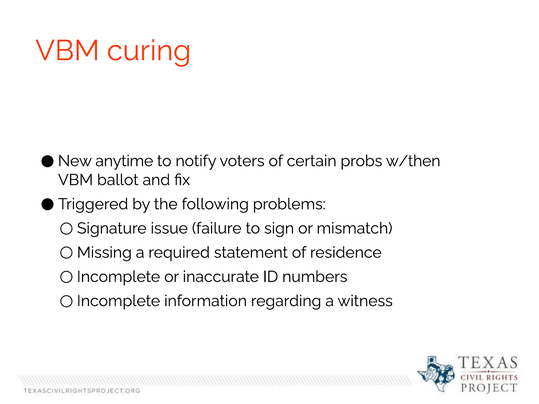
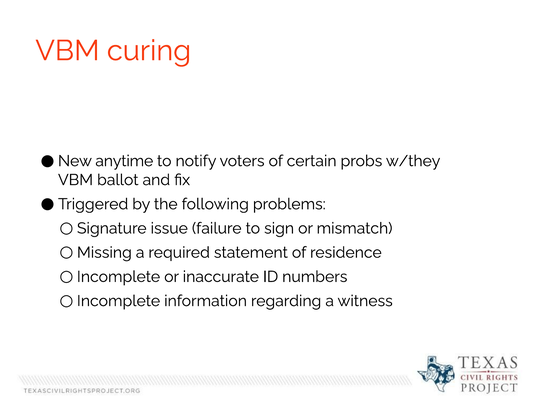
w/then: w/then -> w/they
